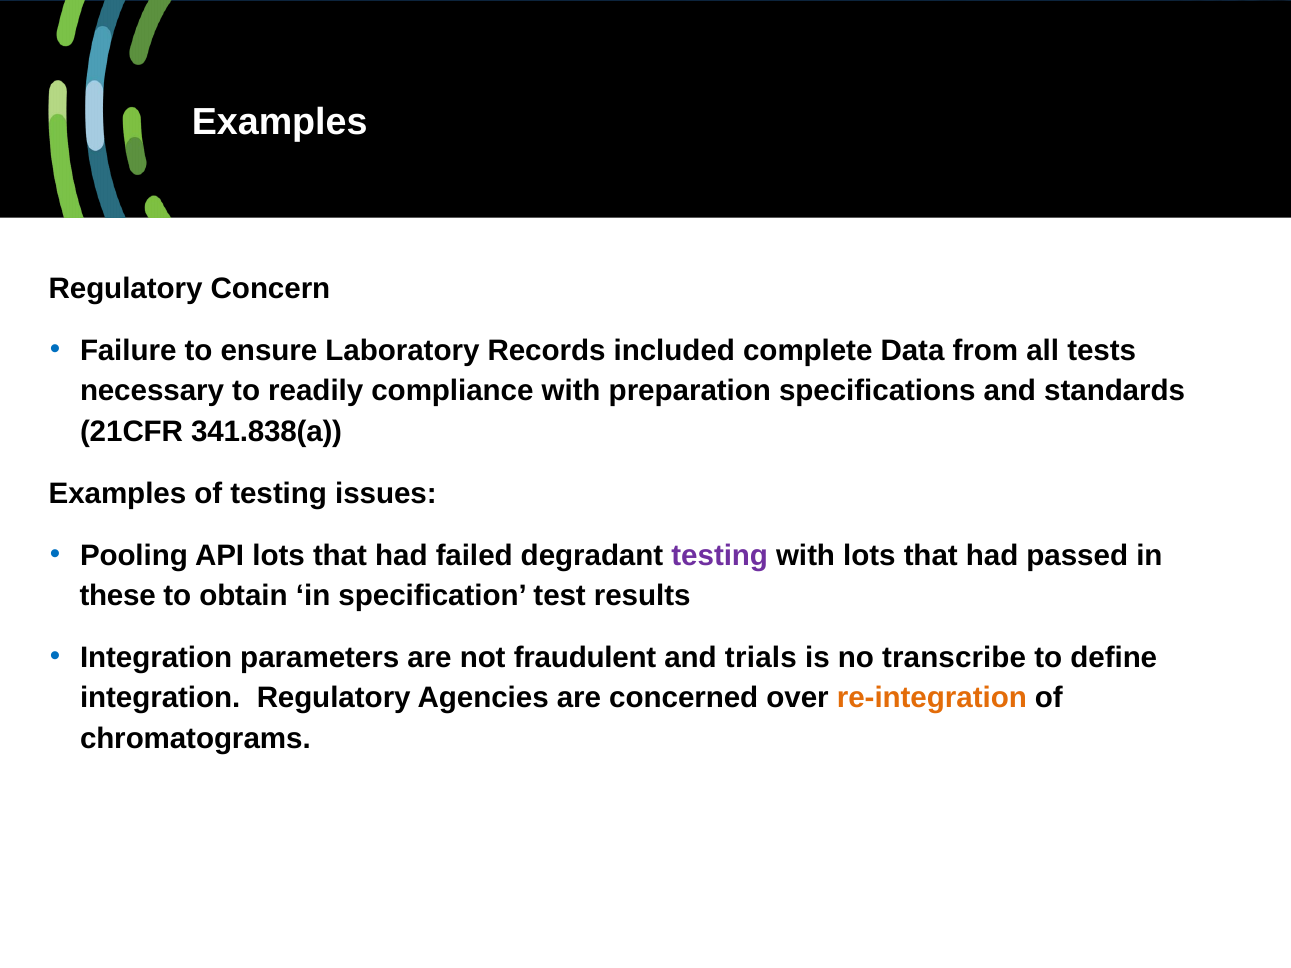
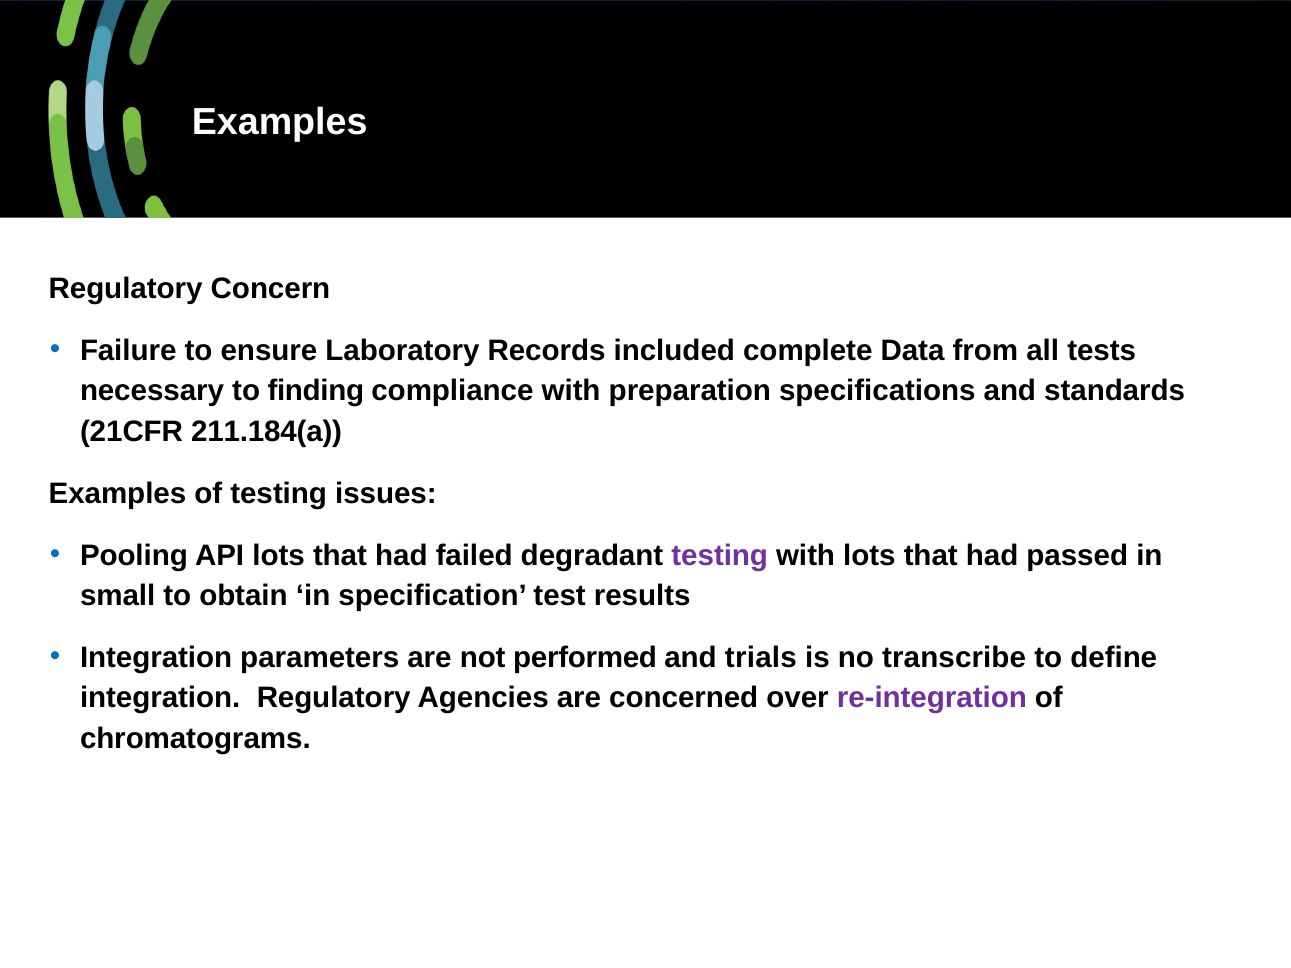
readily: readily -> finding
341.838(a: 341.838(a -> 211.184(a
these: these -> small
fraudulent: fraudulent -> performed
re-integration colour: orange -> purple
